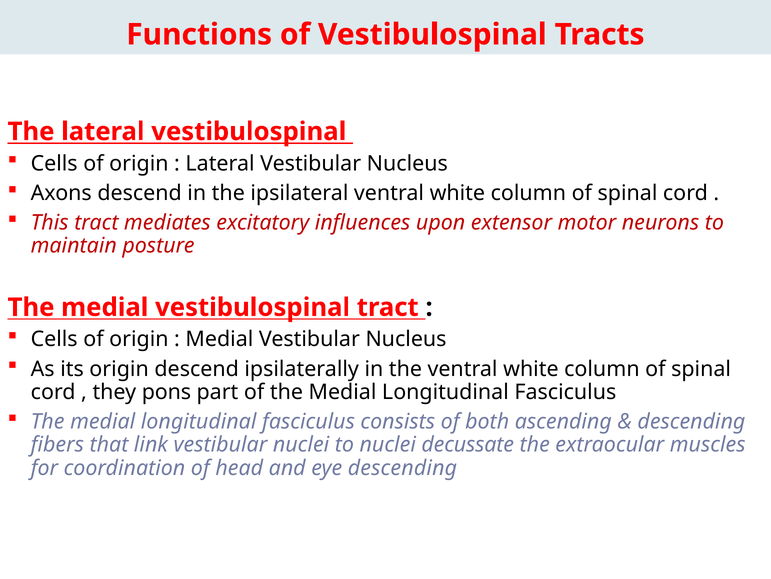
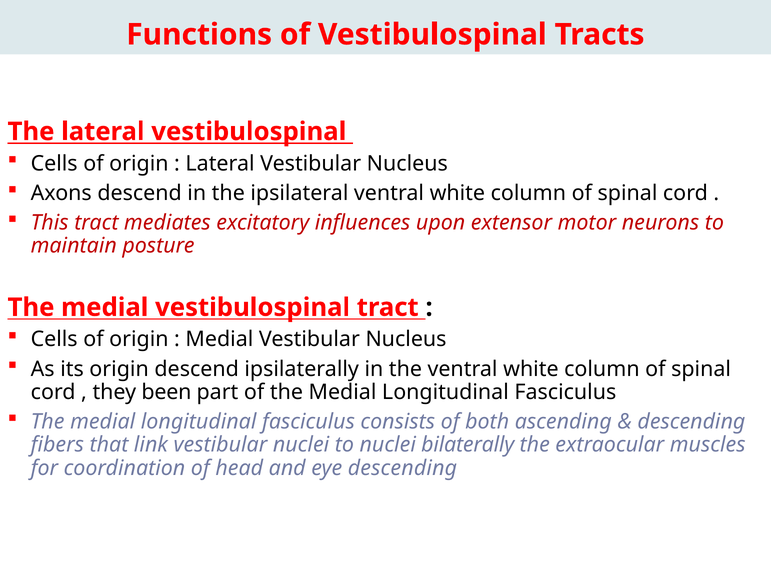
pons: pons -> been
decussate: decussate -> bilaterally
